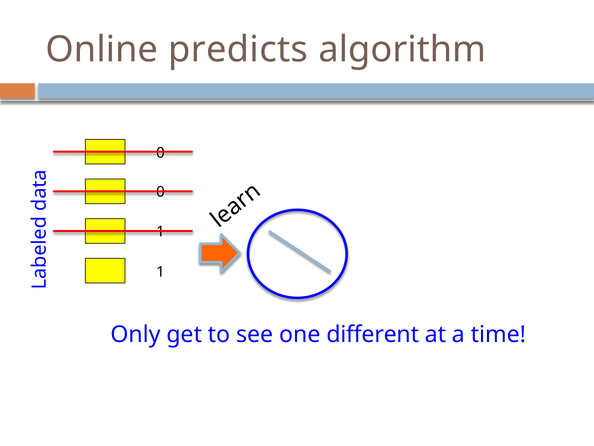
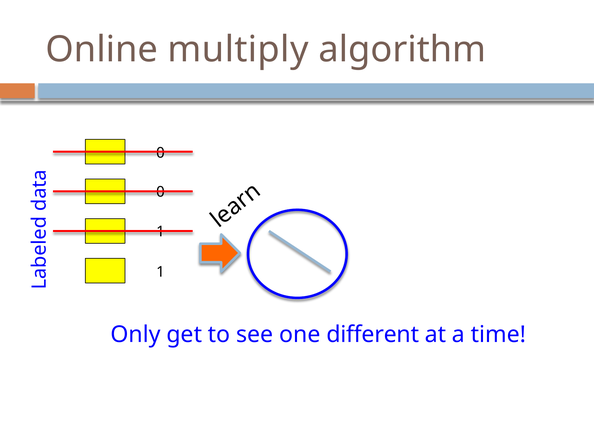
predicts: predicts -> multiply
